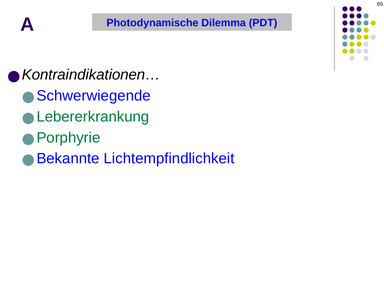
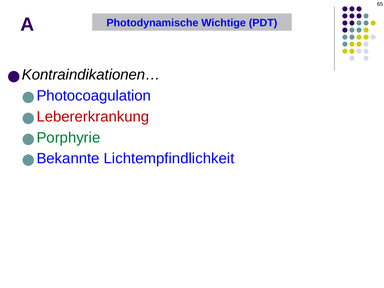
Dilemma: Dilemma -> Wichtige
Schwerwiegende: Schwerwiegende -> Photocoagulation
Lebererkrankung colour: green -> red
